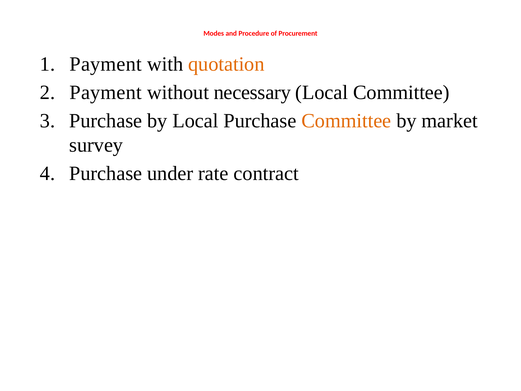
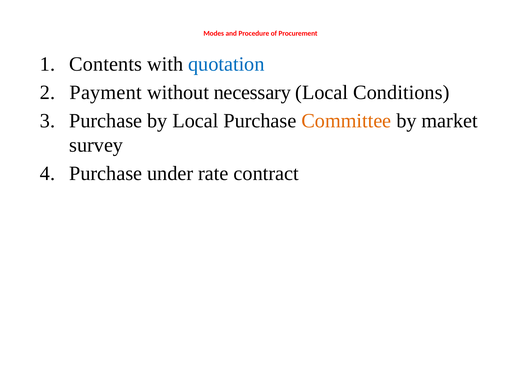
Payment at (106, 64): Payment -> Contents
quotation colour: orange -> blue
Local Committee: Committee -> Conditions
